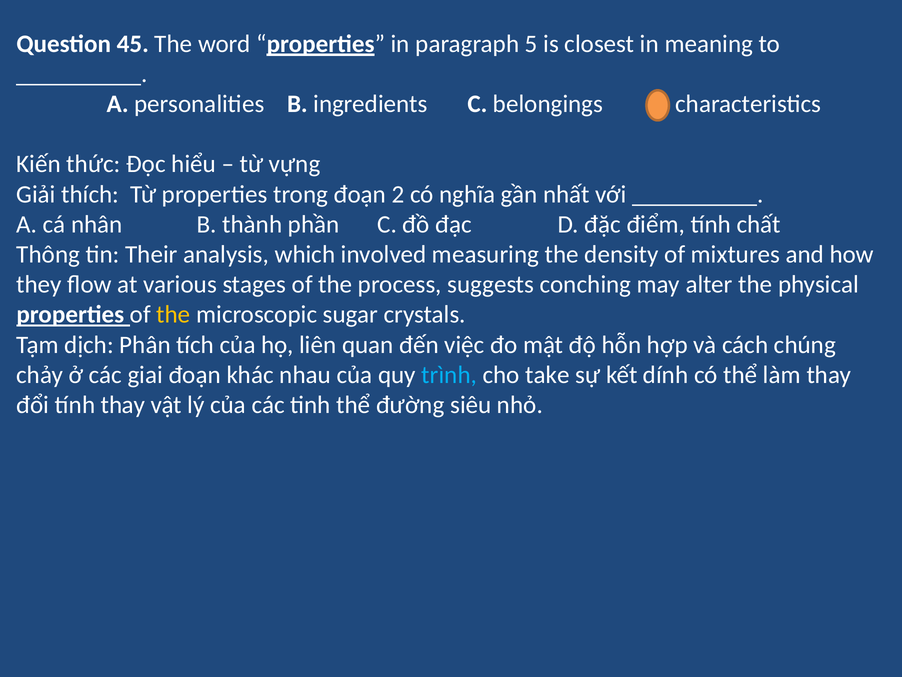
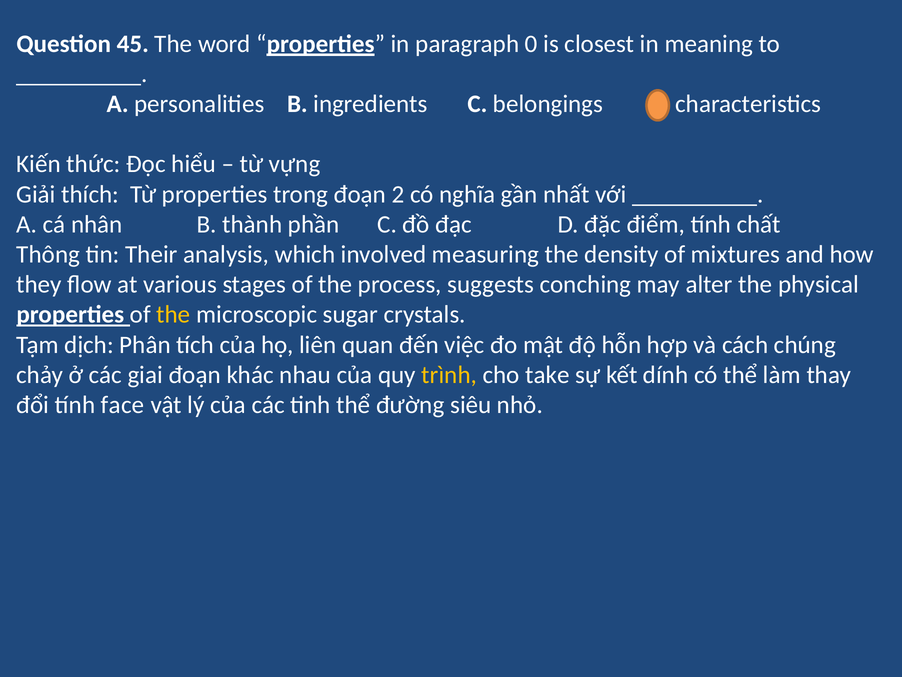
5: 5 -> 0
trình colour: light blue -> yellow
tính thay: thay -> face
